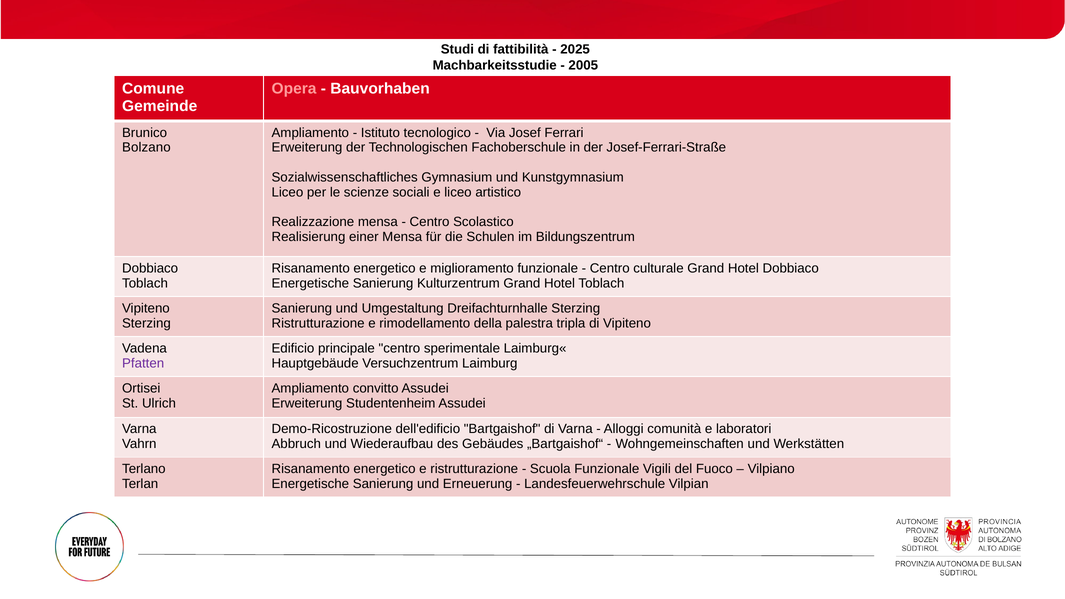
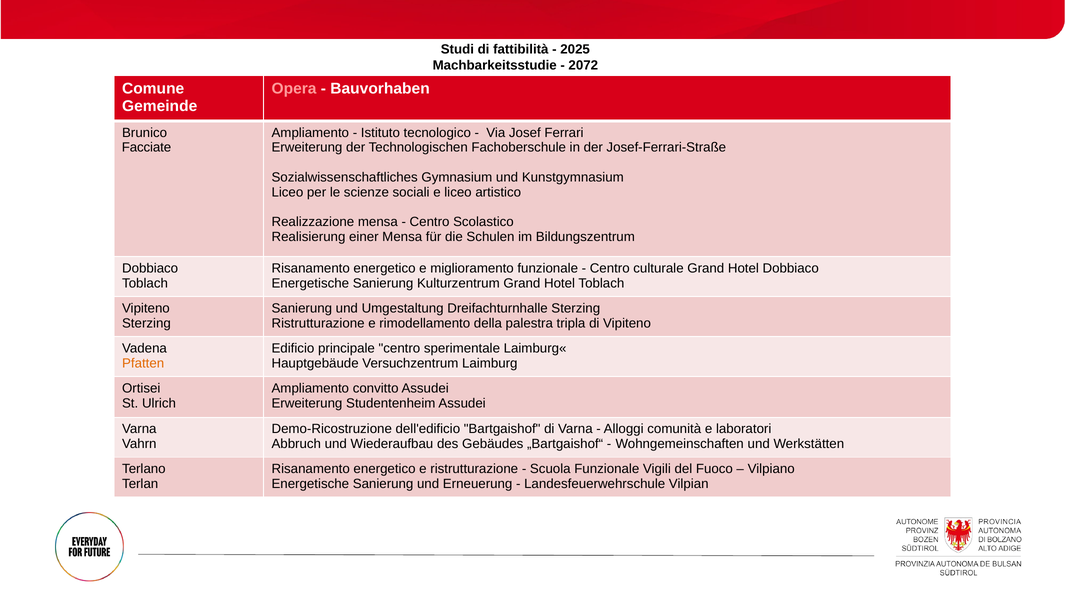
2005: 2005 -> 2072
Bolzano: Bolzano -> Facciate
Pfatten colour: purple -> orange
